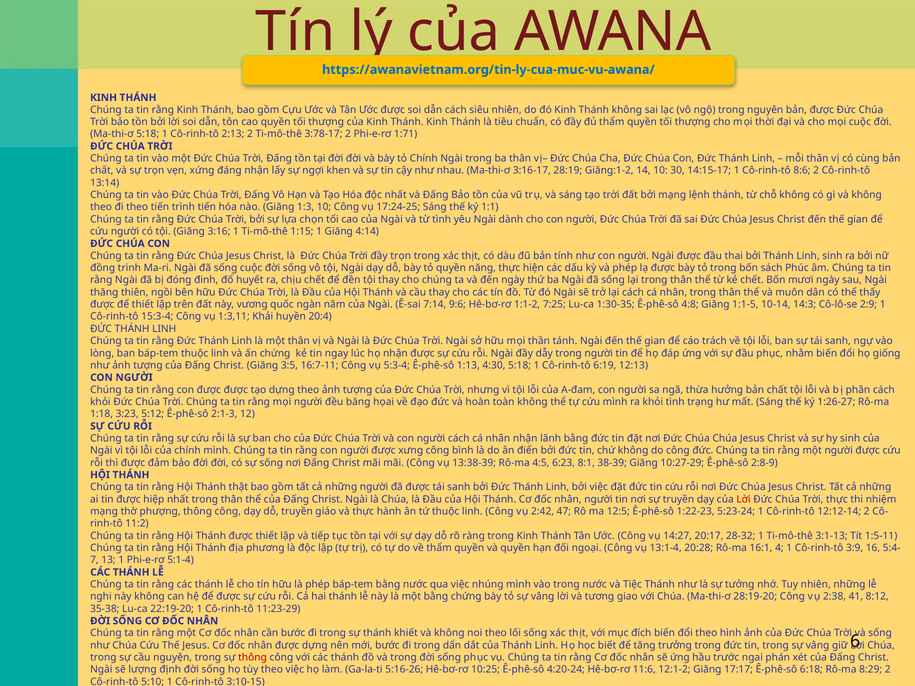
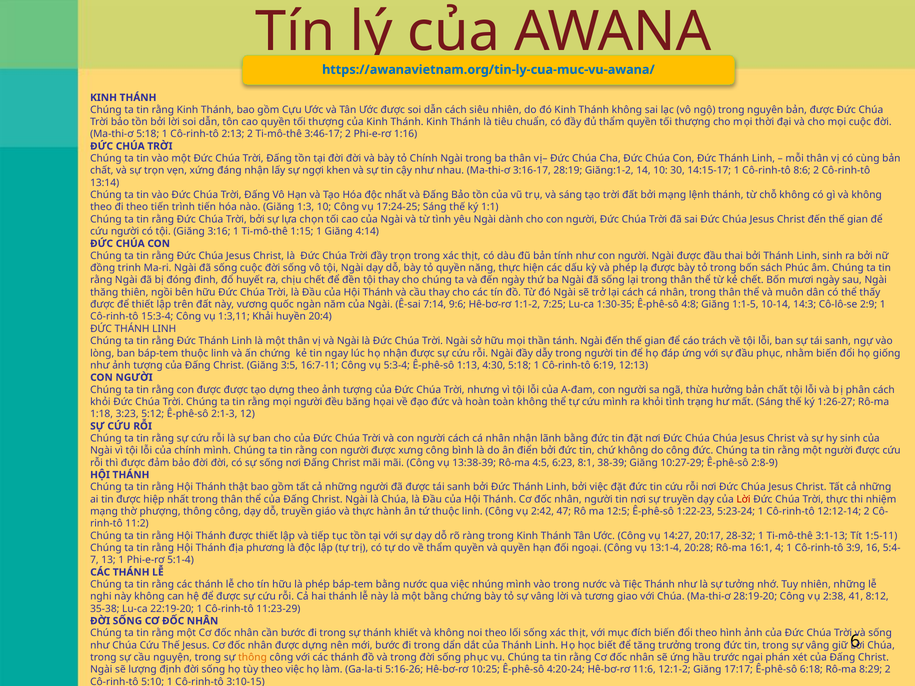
3:78-17: 3:78-17 -> 3:46-17
1:71: 1:71 -> 1:16
thông at (253, 658) colour: red -> orange
